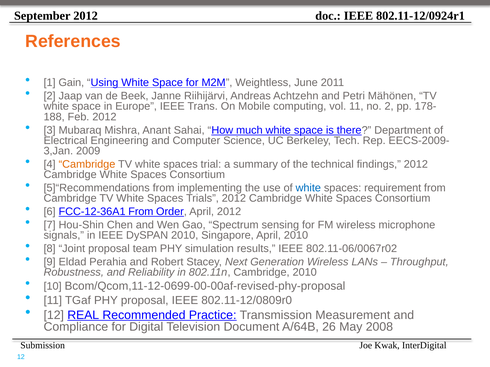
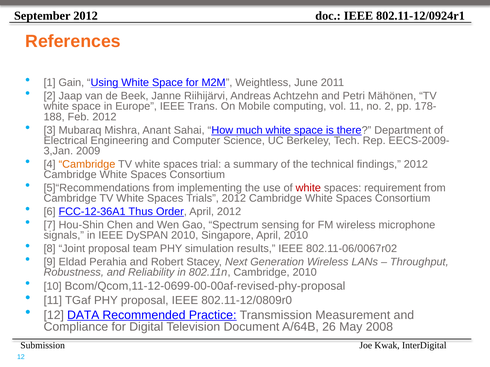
white at (308, 188) colour: blue -> red
FCC-12-36A1 From: From -> Thus
REAL: REAL -> DATA
